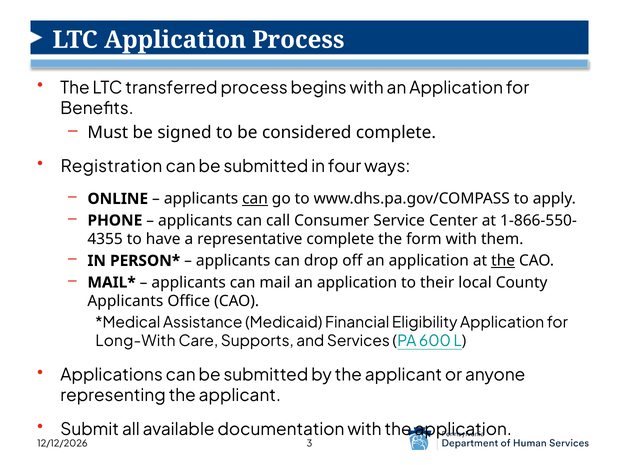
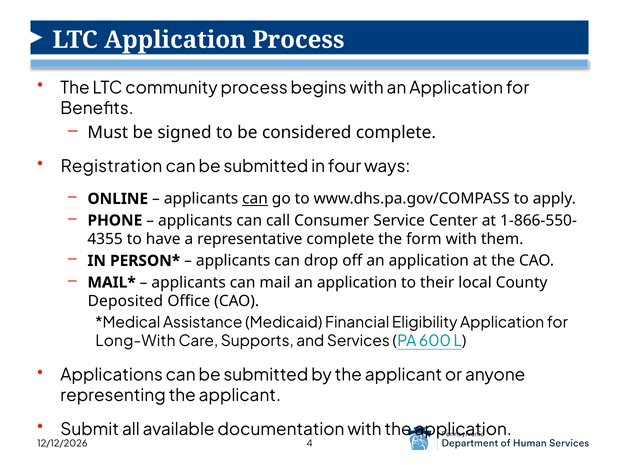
transferred: transferred -> community
the at (503, 260) underline: present -> none
Applicants at (125, 301): Applicants -> Deposited
3: 3 -> 4
